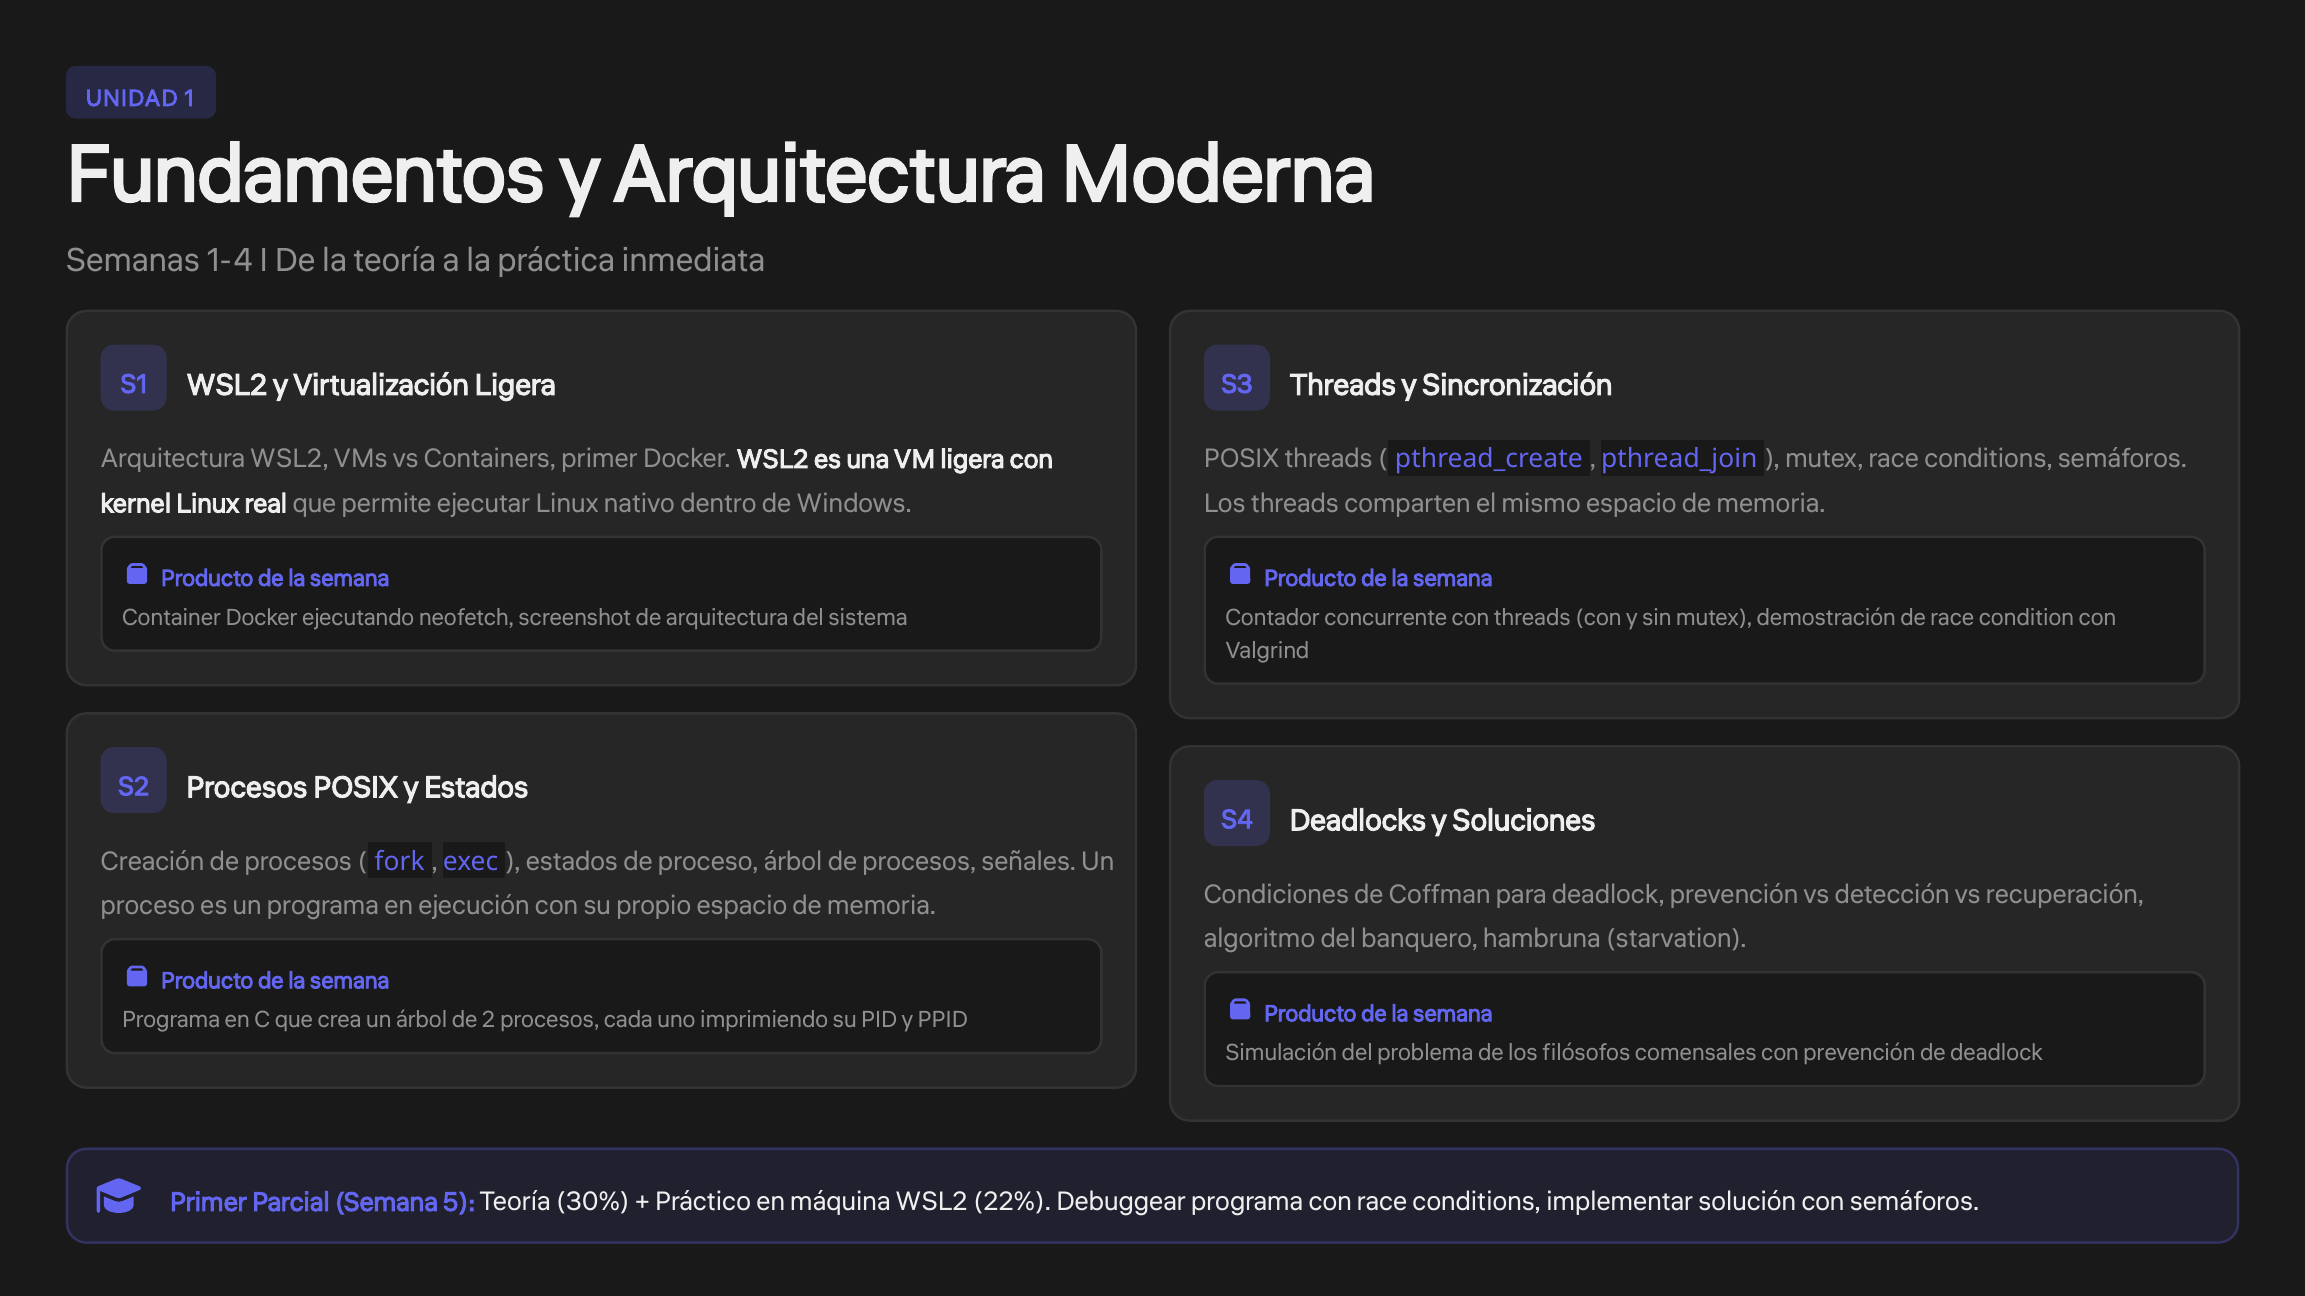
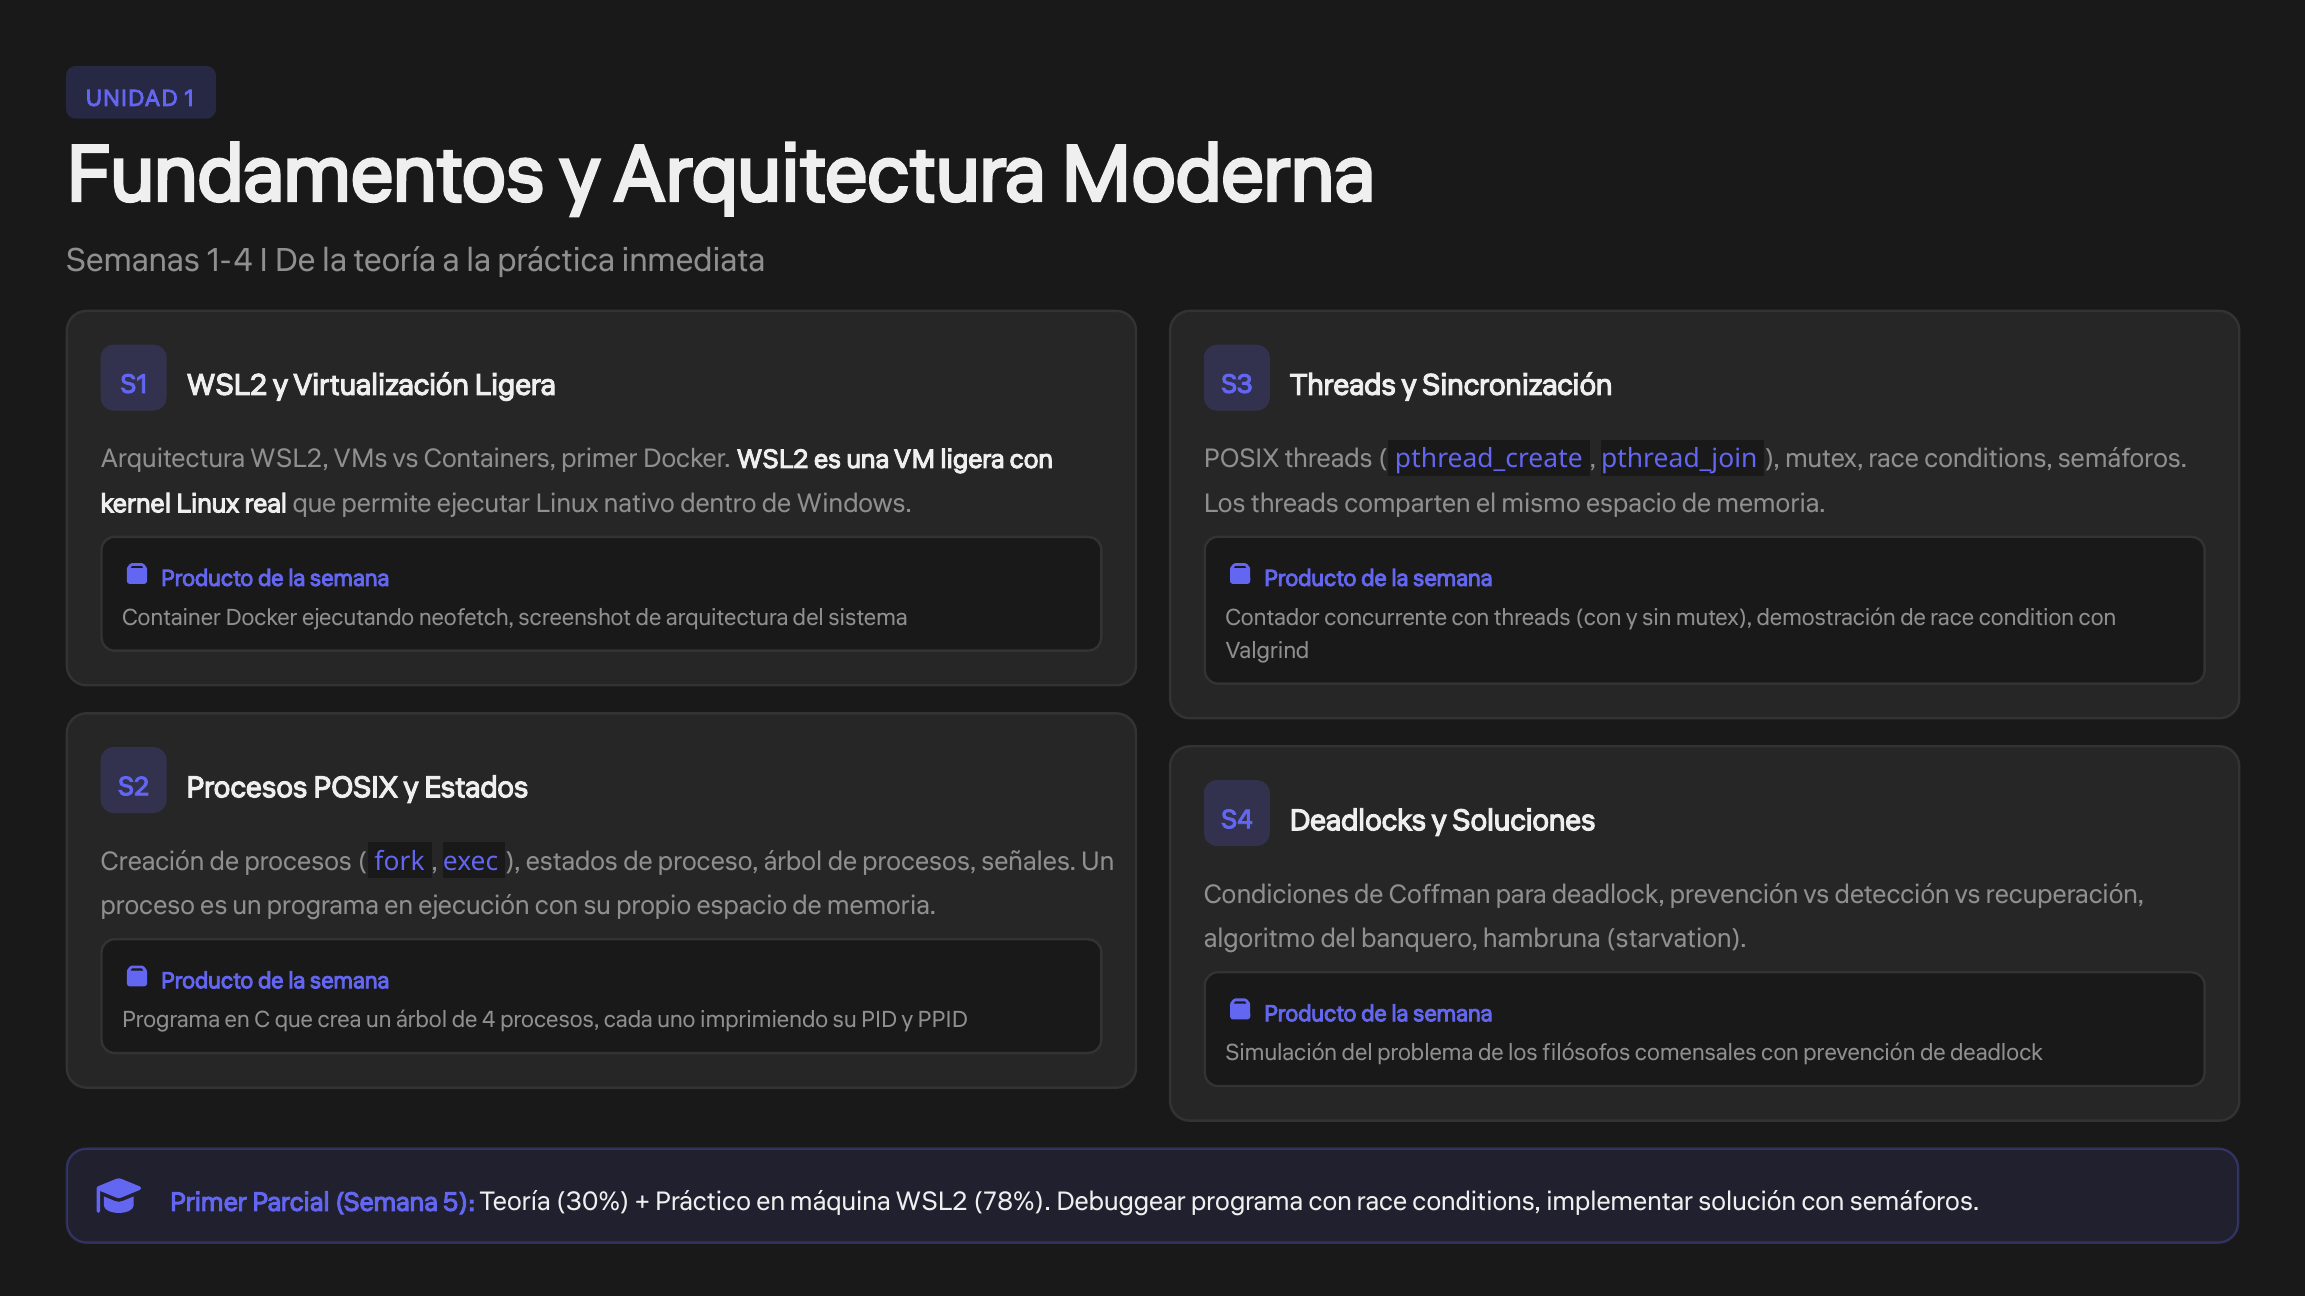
2: 2 -> 4
22%: 22% -> 78%
